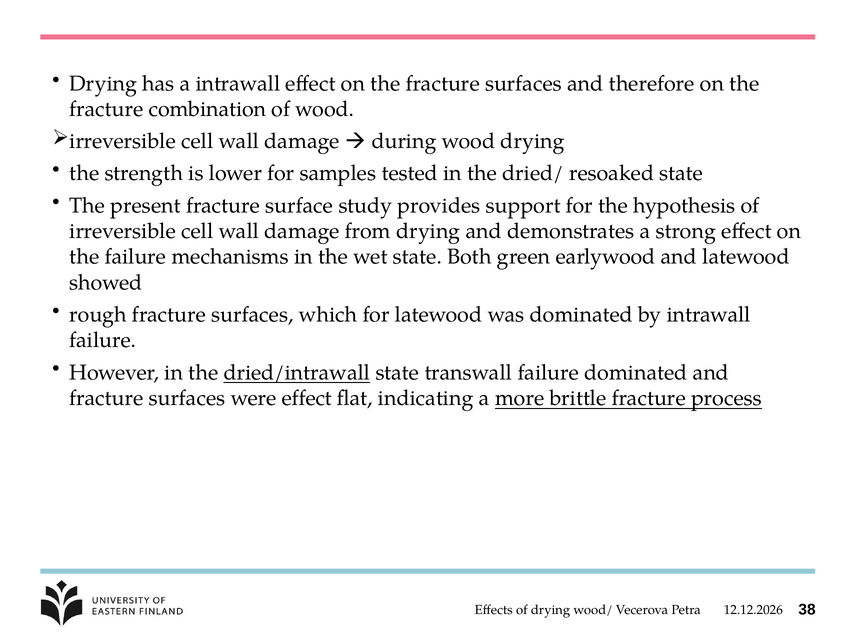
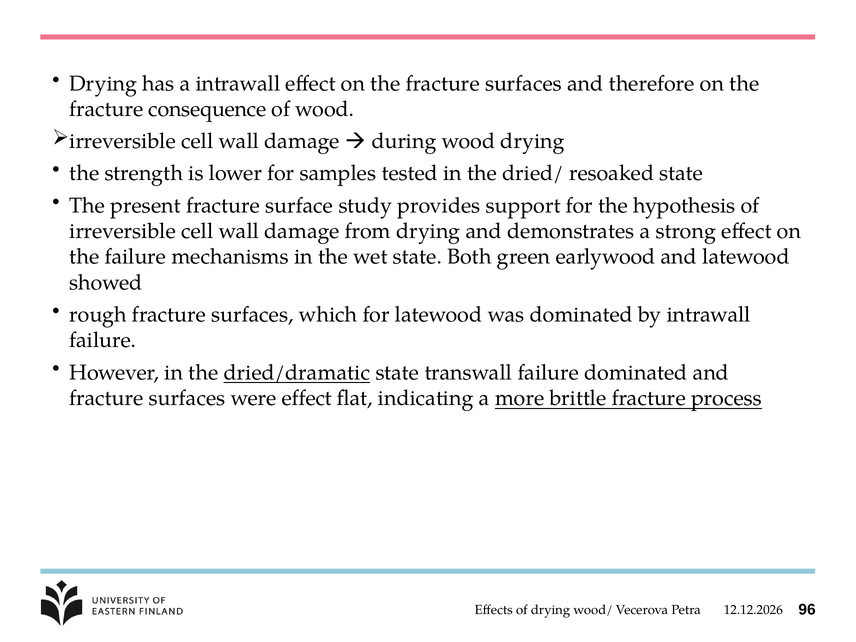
combination: combination -> consequence
dried/intrawall: dried/intrawall -> dried/dramatic
38: 38 -> 96
